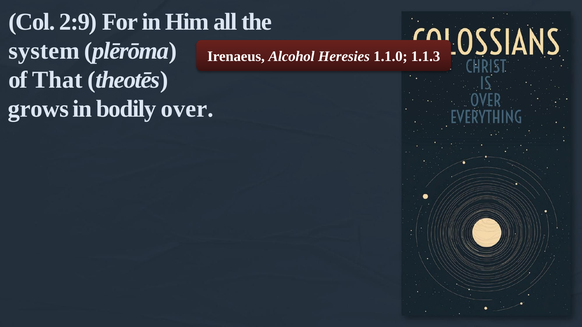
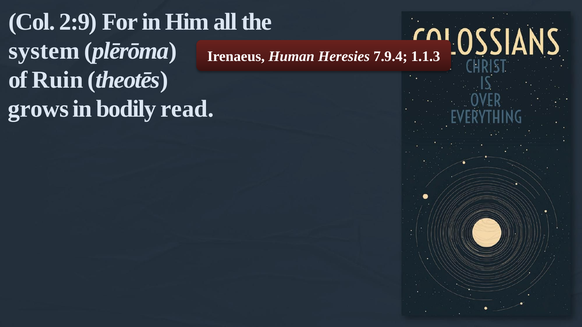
Alcohol: Alcohol -> Human
1.1.0: 1.1.0 -> 7.9.4
That: That -> Ruin
over: over -> read
